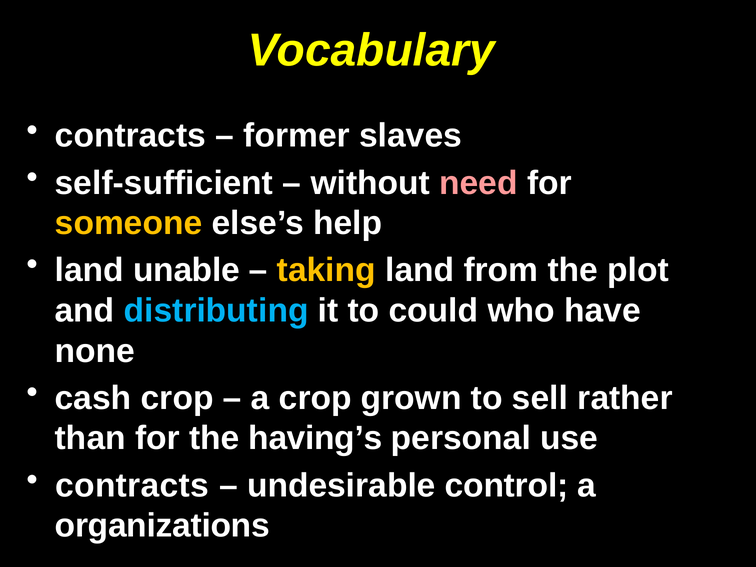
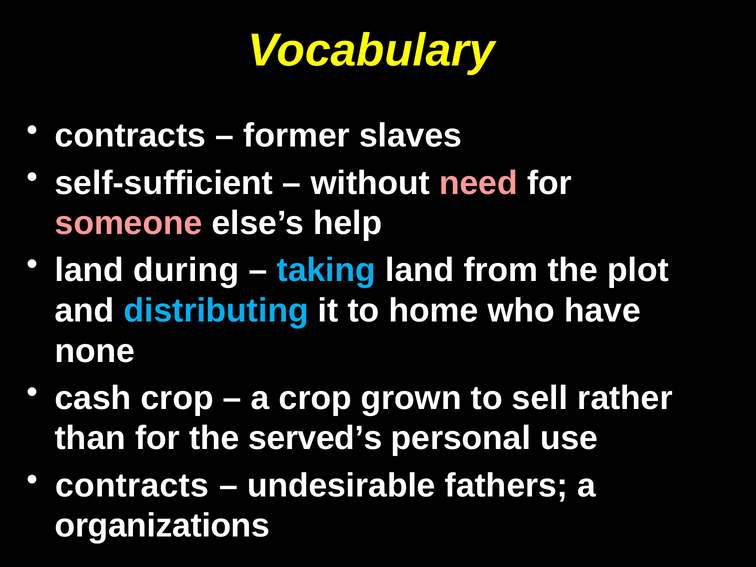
someone colour: yellow -> pink
unable: unable -> during
taking colour: yellow -> light blue
could: could -> home
having’s: having’s -> served’s
control: control -> fathers
